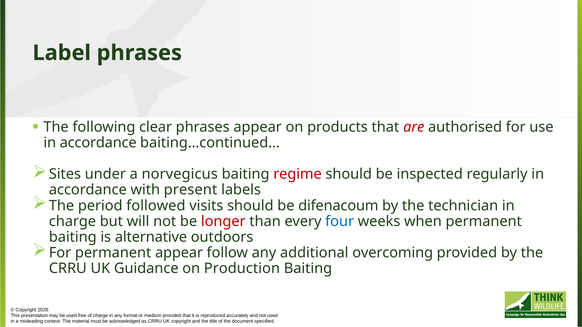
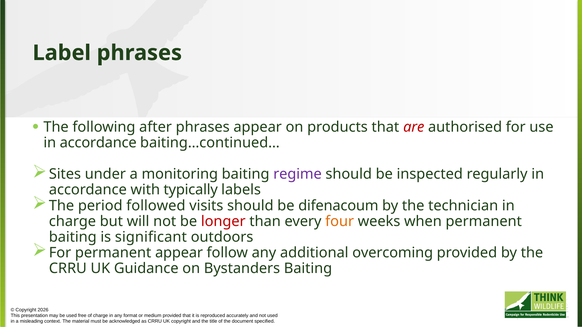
clear: clear -> after
norvegicus: norvegicus -> monitoring
regime colour: red -> purple
present: present -> typically
four colour: blue -> orange
alternative: alternative -> significant
Production: Production -> Bystanders
